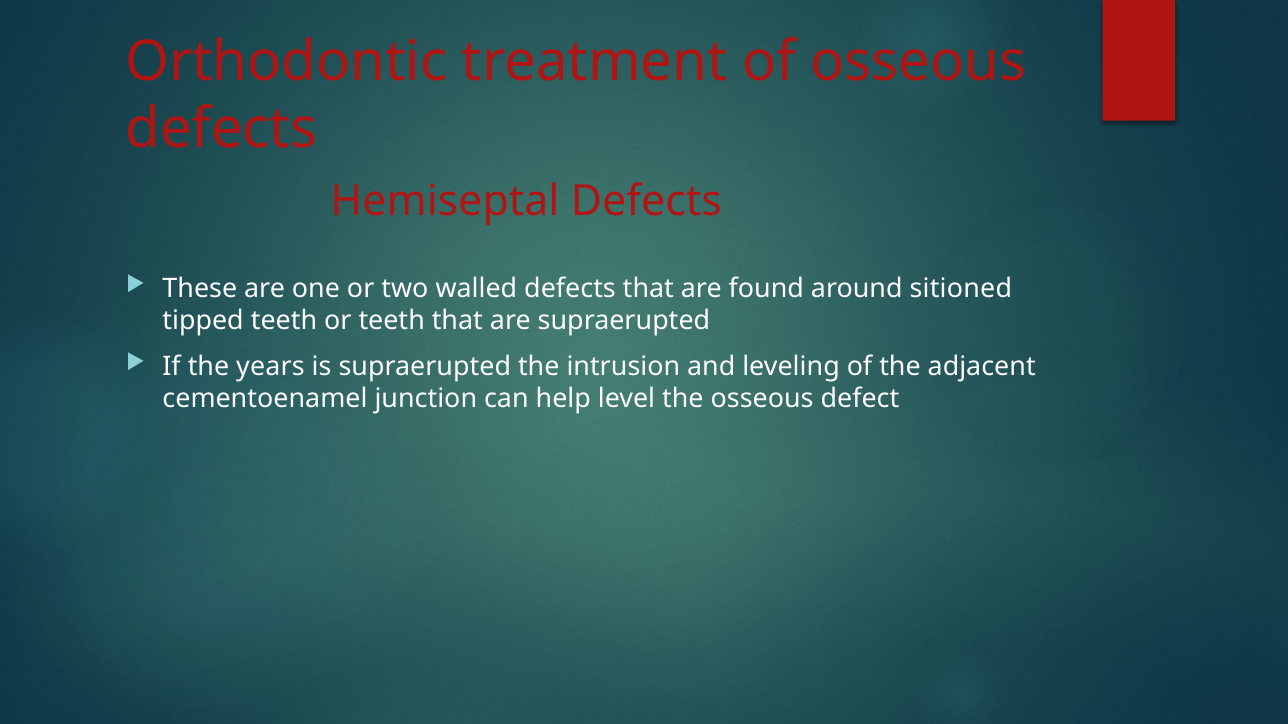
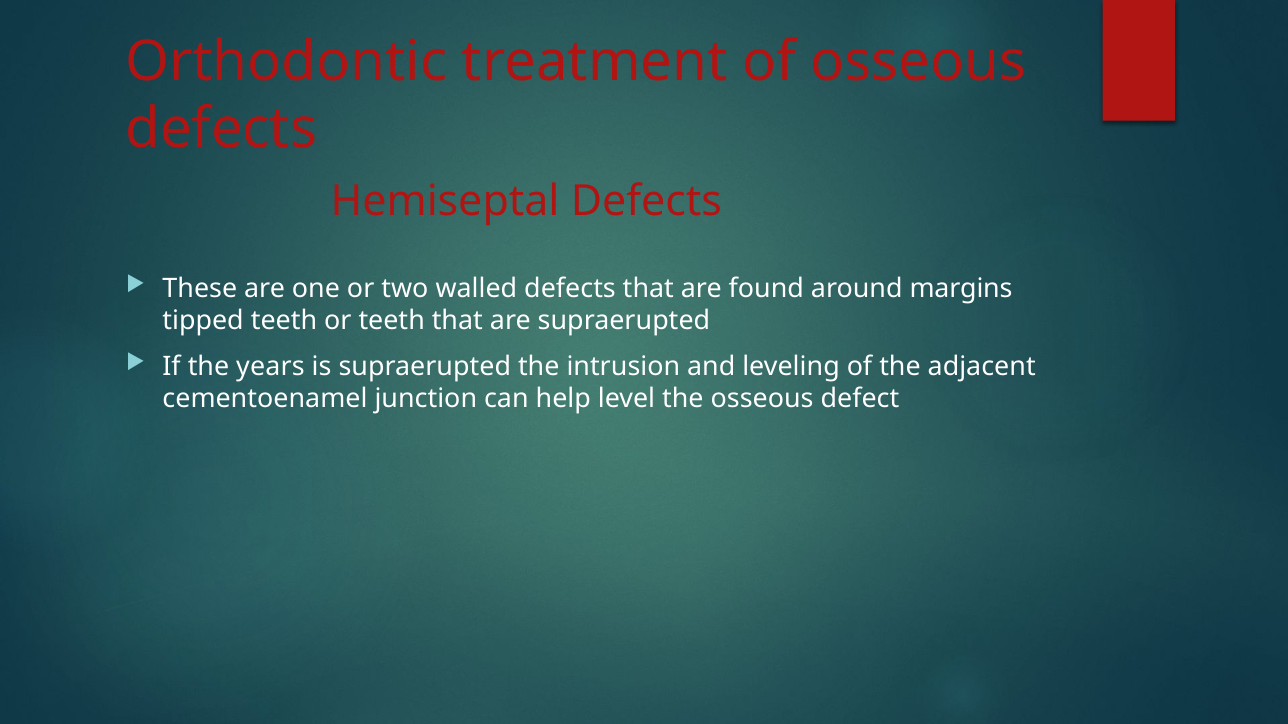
sitioned: sitioned -> margins
